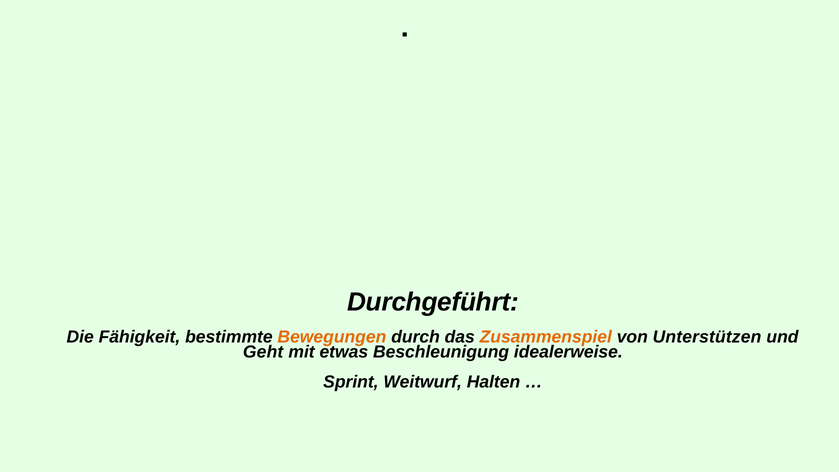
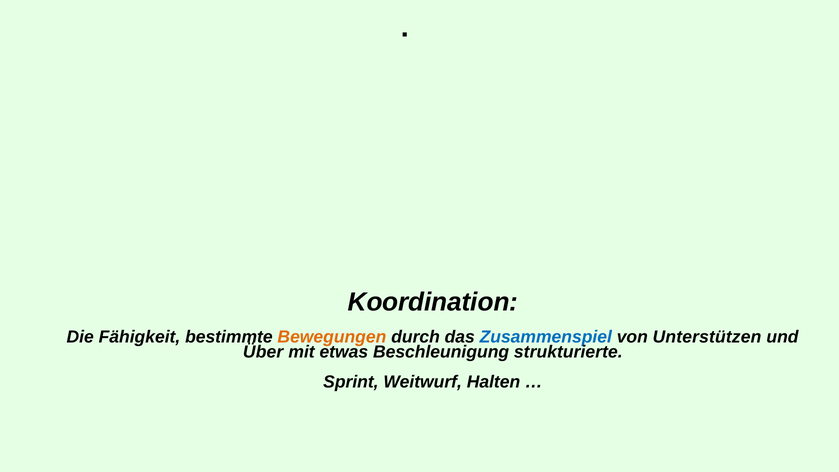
Durchgeführt: Durchgeführt -> Koordination
Zusammenspiel colour: orange -> blue
Geht: Geht -> Über
idealerweise: idealerweise -> strukturierte
